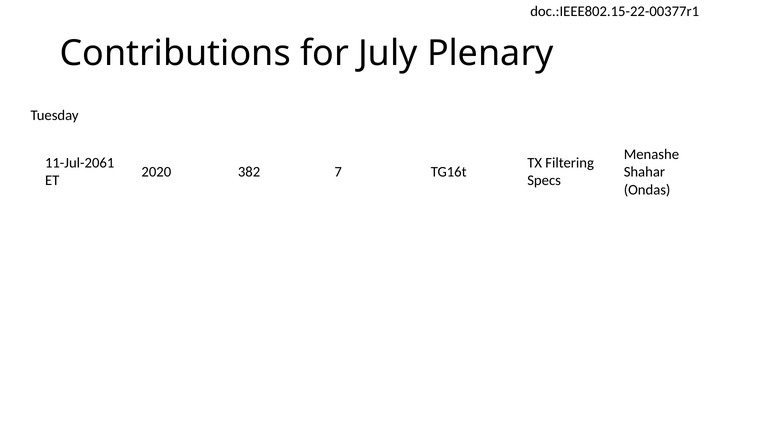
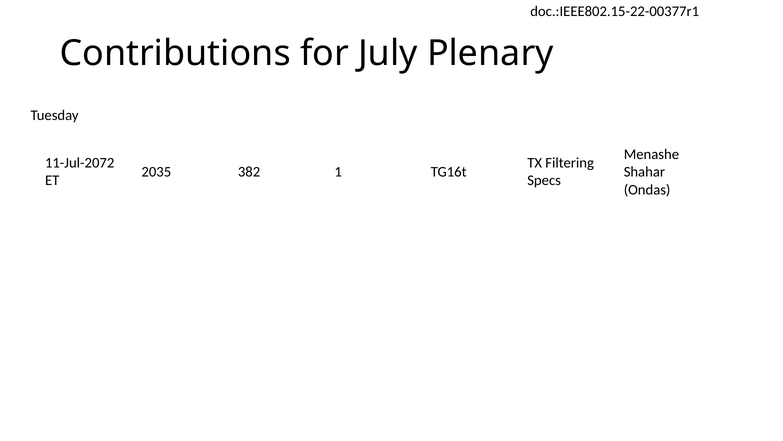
11-Jul-2061: 11-Jul-2061 -> 11-Jul-2072
2020: 2020 -> 2035
7: 7 -> 1
